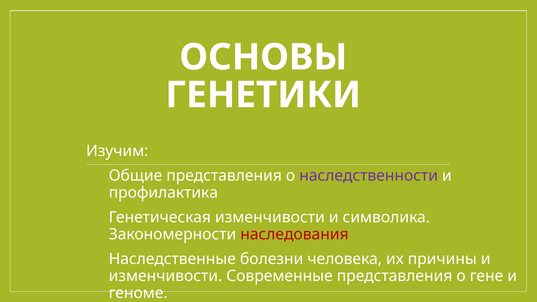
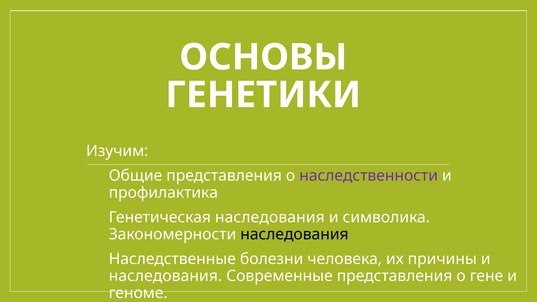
Генетическая изменчивости: изменчивости -> наследования
наследования at (294, 234) colour: red -> black
изменчивости at (165, 276): изменчивости -> наследования
